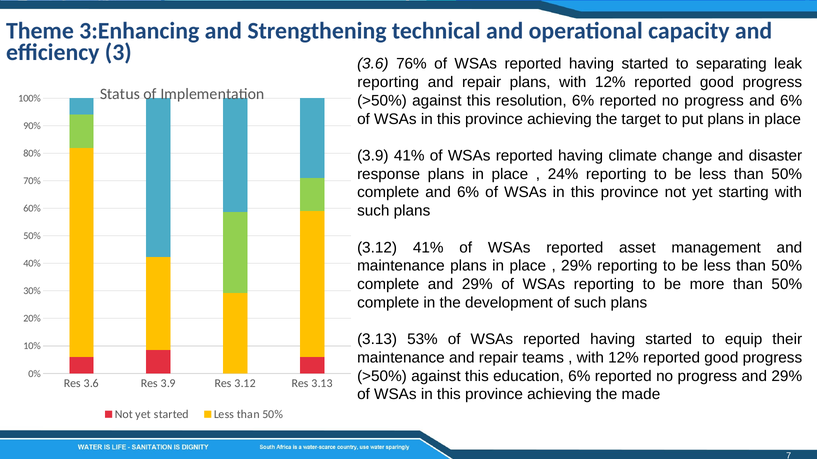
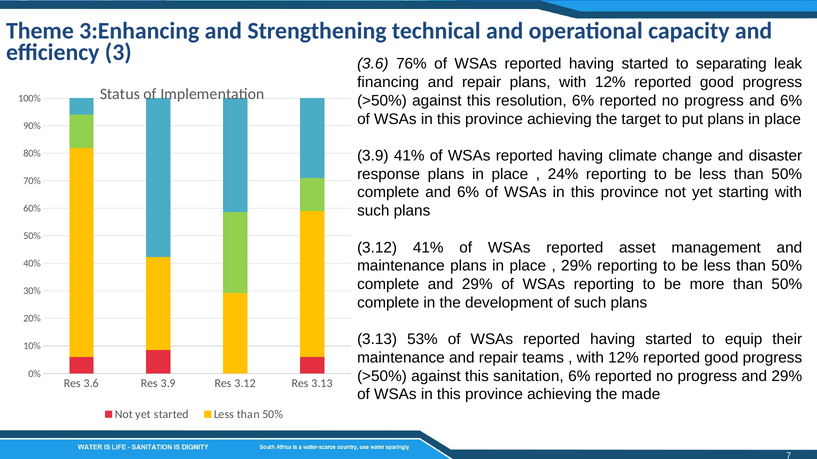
reporting at (388, 82): reporting -> financing
education: education -> sanitation
